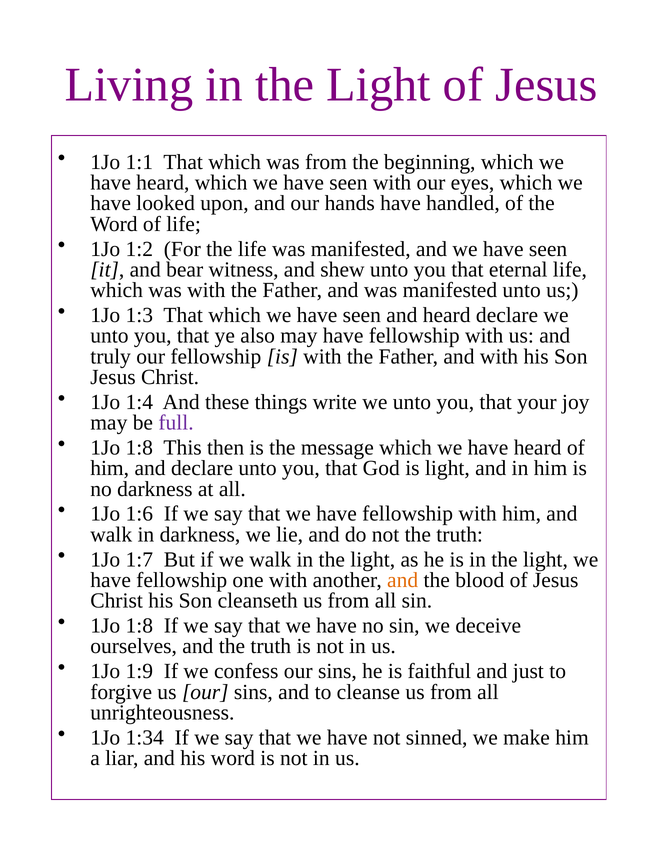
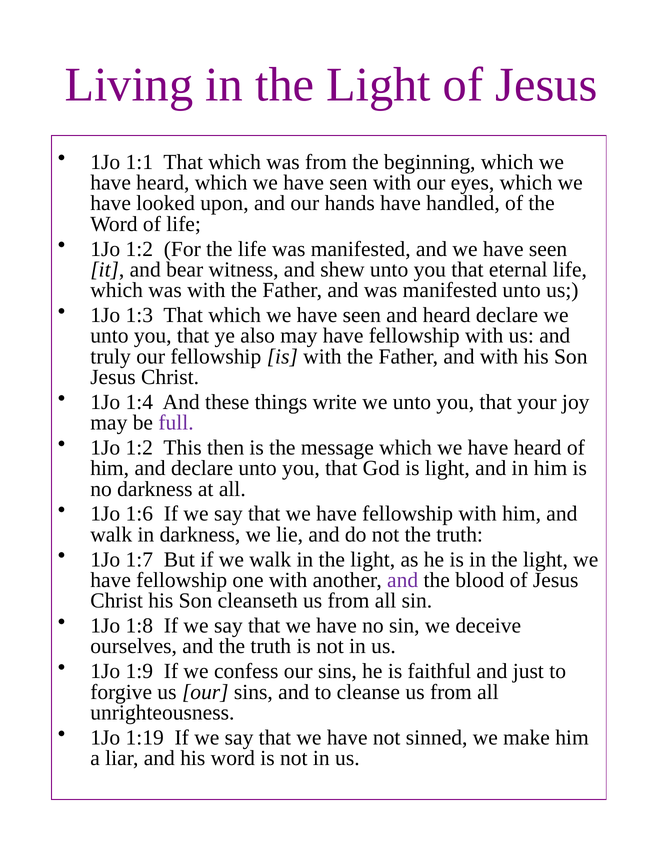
1:8 at (139, 448): 1:8 -> 1:2
and at (403, 580) colour: orange -> purple
1:34: 1:34 -> 1:19
